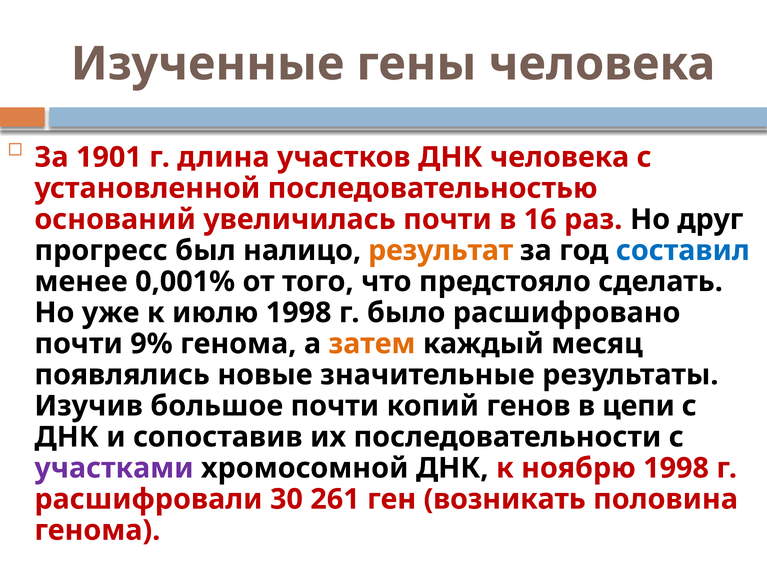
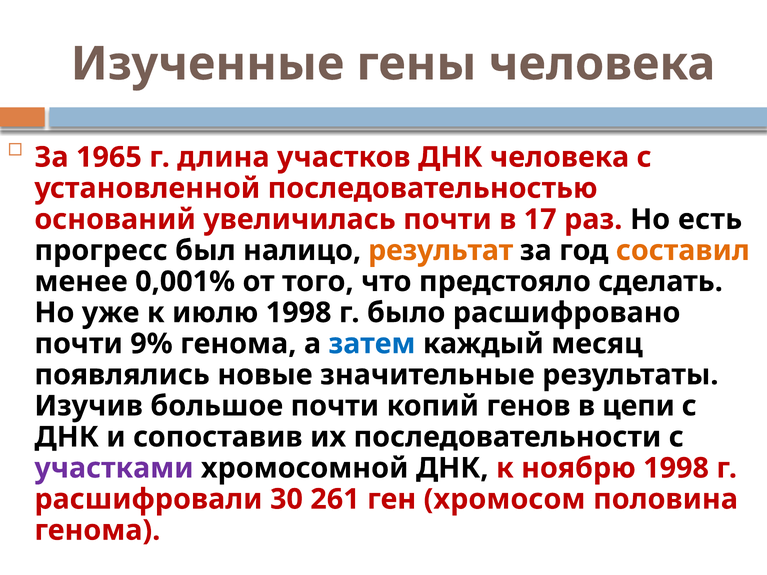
1901: 1901 -> 1965
16: 16 -> 17
друг: друг -> есть
составил colour: blue -> orange
затем colour: orange -> blue
возникать: возникать -> хромосом
